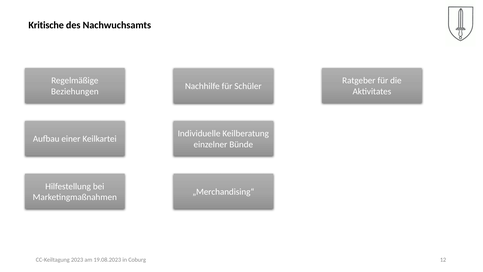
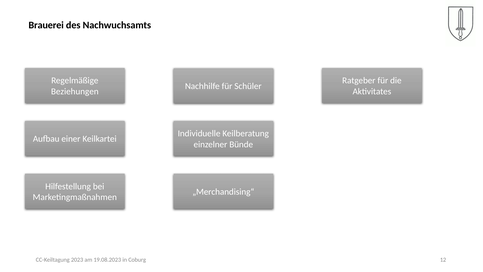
Kritische: Kritische -> Brauerei
